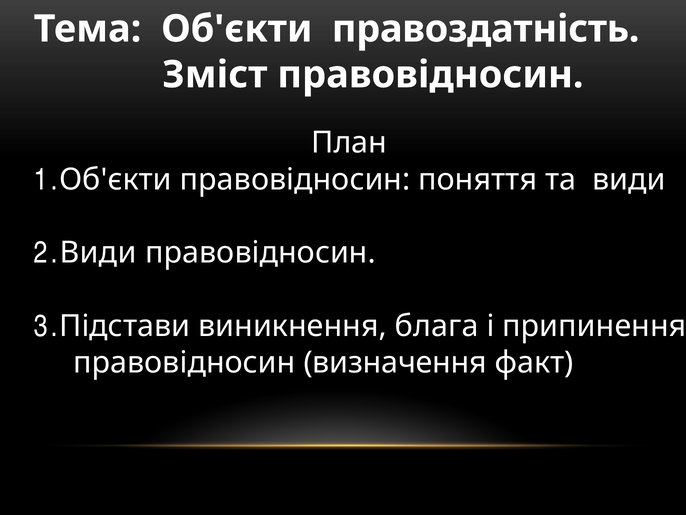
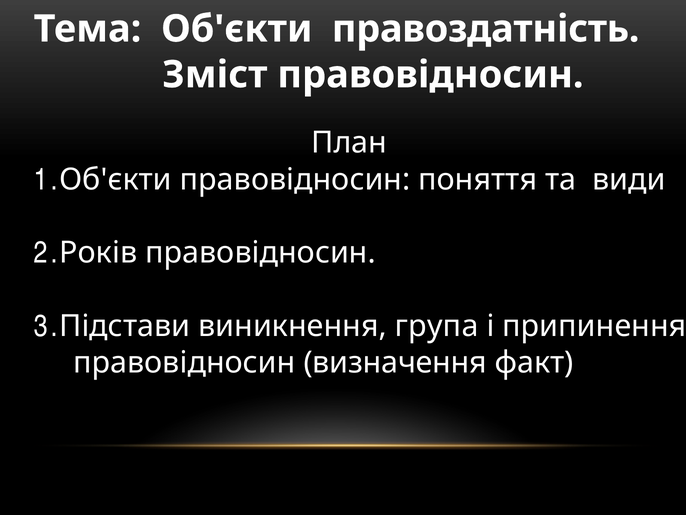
Види at (98, 252): Види -> Років
блага: блага -> група
